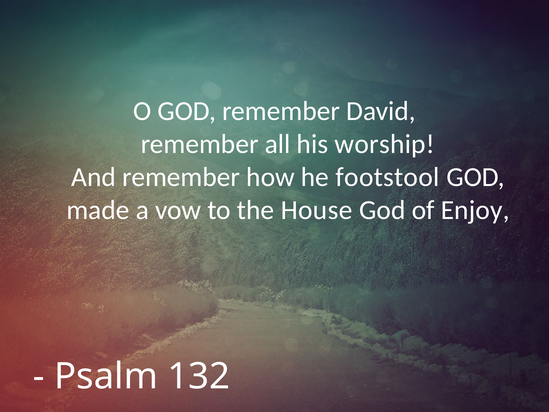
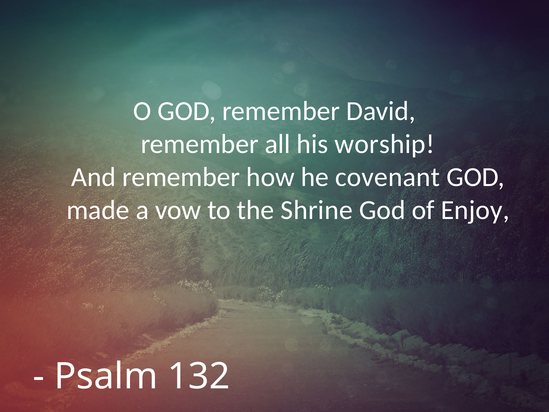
footstool: footstool -> covenant
House: House -> Shrine
